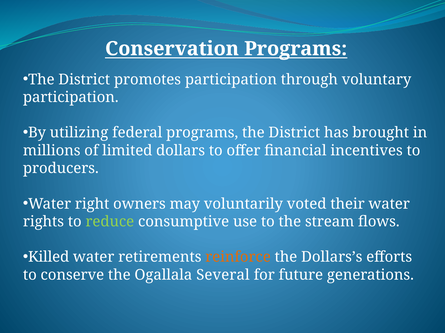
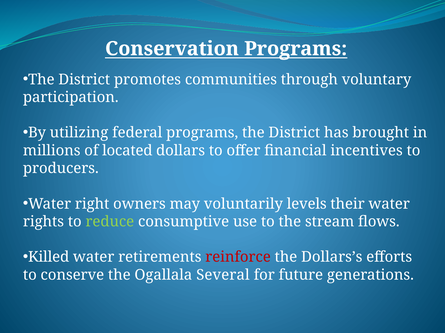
promotes participation: participation -> communities
limited: limited -> located
voted: voted -> levels
reinforce colour: orange -> red
